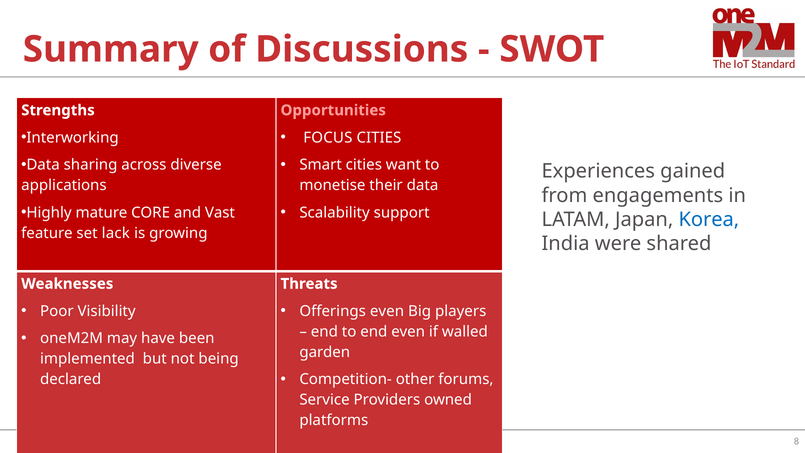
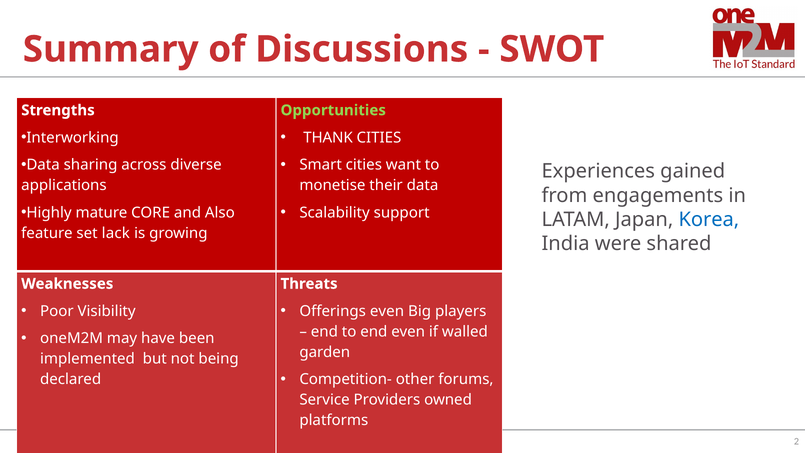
Opportunities colour: pink -> light green
FOCUS: FOCUS -> THANK
Vast: Vast -> Also
8: 8 -> 2
